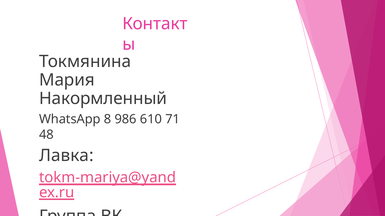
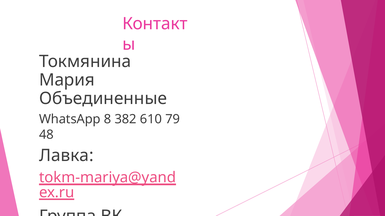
Накормленный: Накормленный -> Объединенные
986: 986 -> 382
71: 71 -> 79
